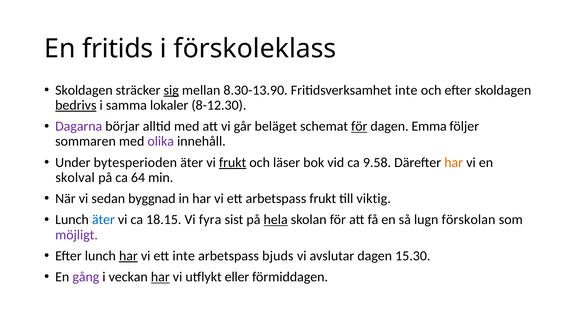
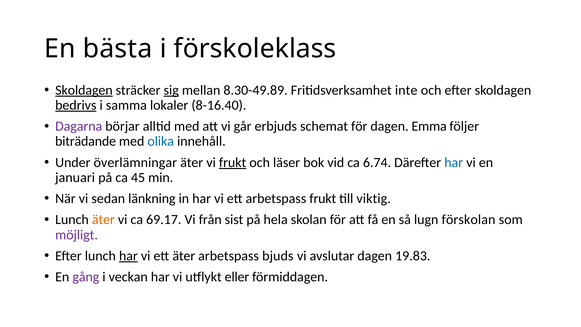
fritids: fritids -> bästa
Skoldagen at (84, 90) underline: none -> present
8.30-13.90: 8.30-13.90 -> 8.30-49.89
8-12.30: 8-12.30 -> 8-16.40
beläget: beläget -> erbjuds
för at (359, 126) underline: present -> none
sommaren: sommaren -> biträdande
olika colour: purple -> blue
bytesperioden: bytesperioden -> överlämningar
9.58: 9.58 -> 6.74
har at (454, 162) colour: orange -> blue
skolval: skolval -> januari
64: 64 -> 45
byggnad: byggnad -> länkning
äter at (103, 220) colour: blue -> orange
18.15: 18.15 -> 69.17
fyra: fyra -> från
hela underline: present -> none
ett inte: inte -> äter
15.30: 15.30 -> 19.83
har at (160, 277) underline: present -> none
